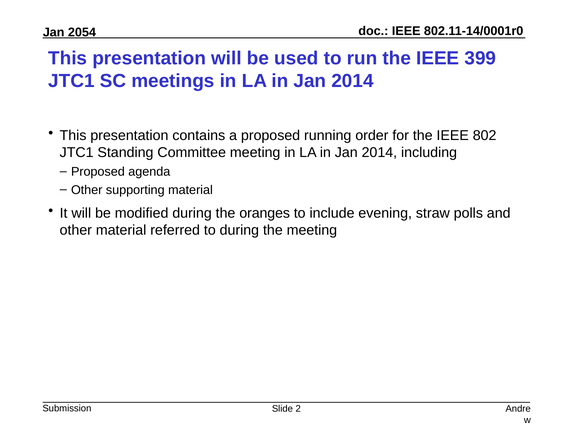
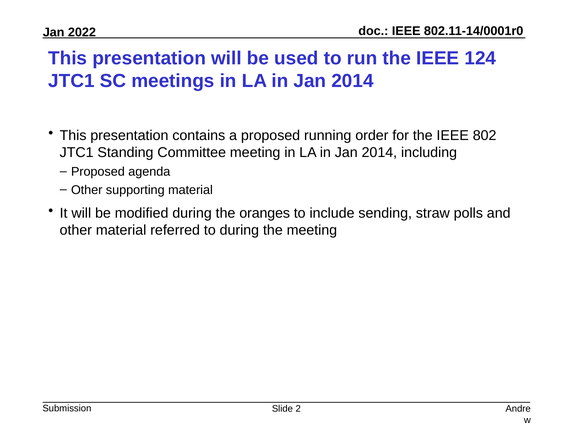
2054: 2054 -> 2022
399: 399 -> 124
evening: evening -> sending
